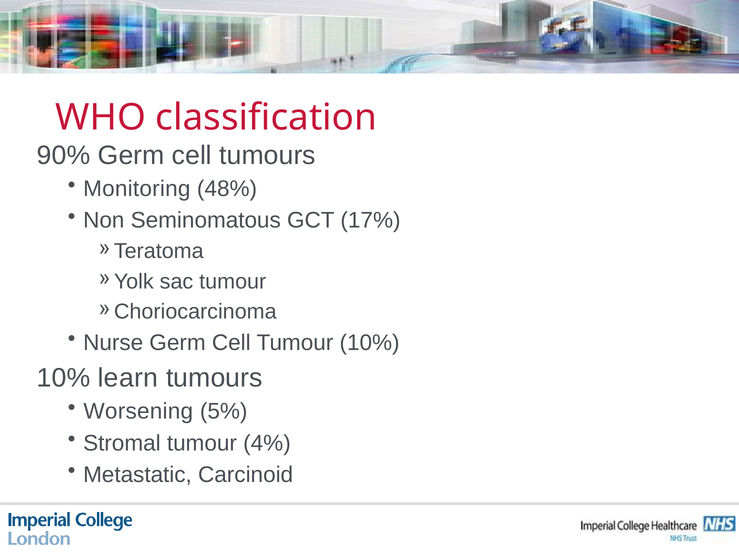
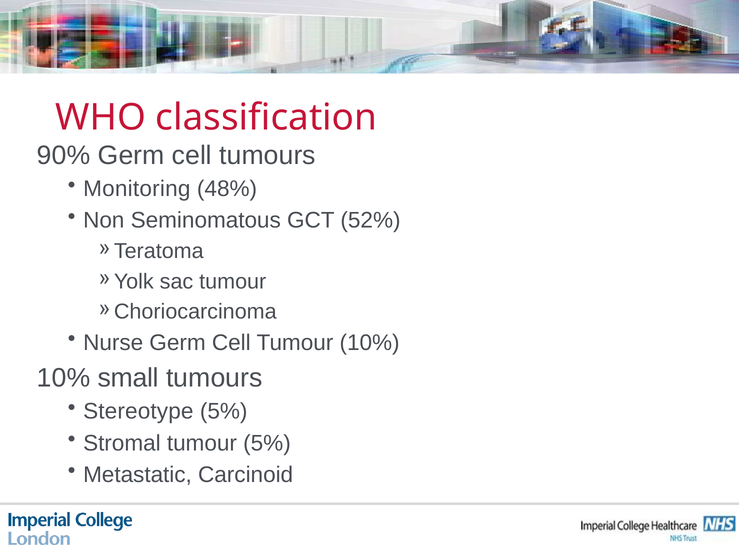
17%: 17% -> 52%
learn: learn -> small
Worsening: Worsening -> Stereotype
tumour 4%: 4% -> 5%
